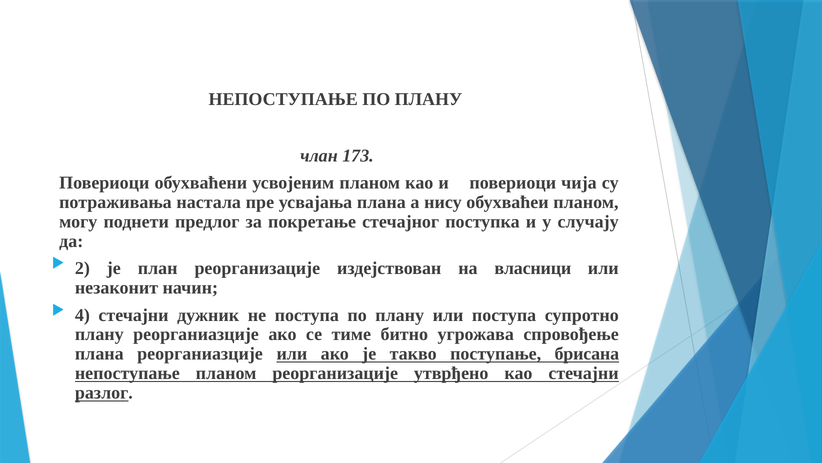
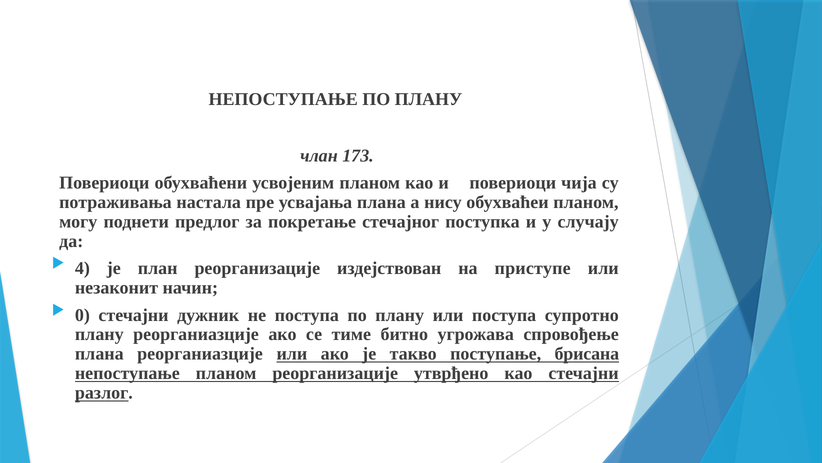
2: 2 -> 4
власници: власници -> приступе
4: 4 -> 0
